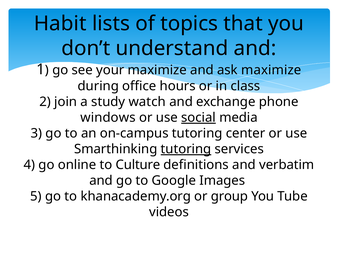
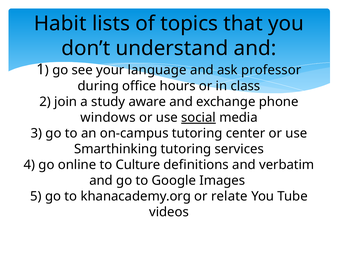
your maximize: maximize -> language
ask maximize: maximize -> professor
watch: watch -> aware
tutoring at (186, 149) underline: present -> none
group: group -> relate
